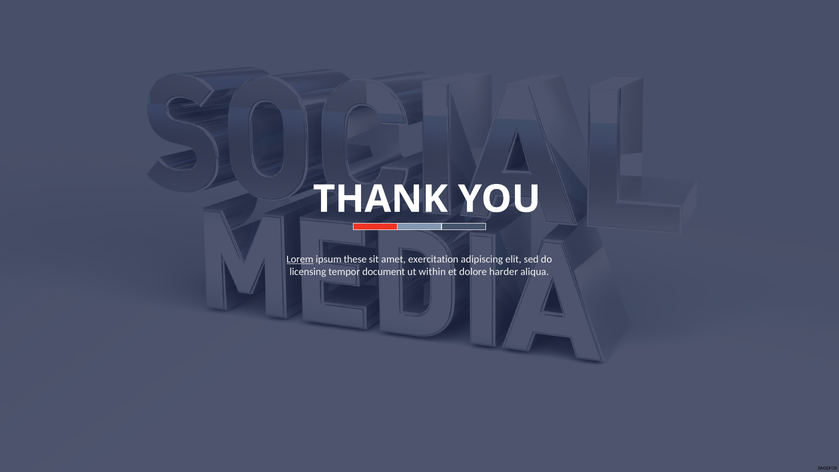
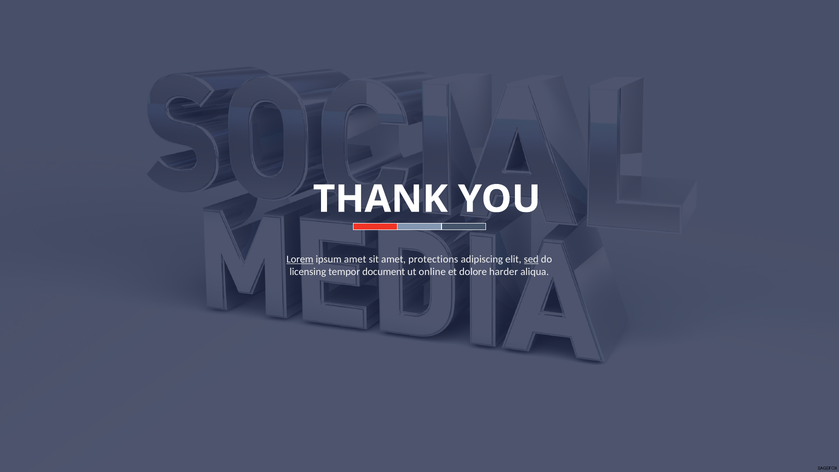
ipsum these: these -> amet
exercitation: exercitation -> protections
sed underline: none -> present
within: within -> online
